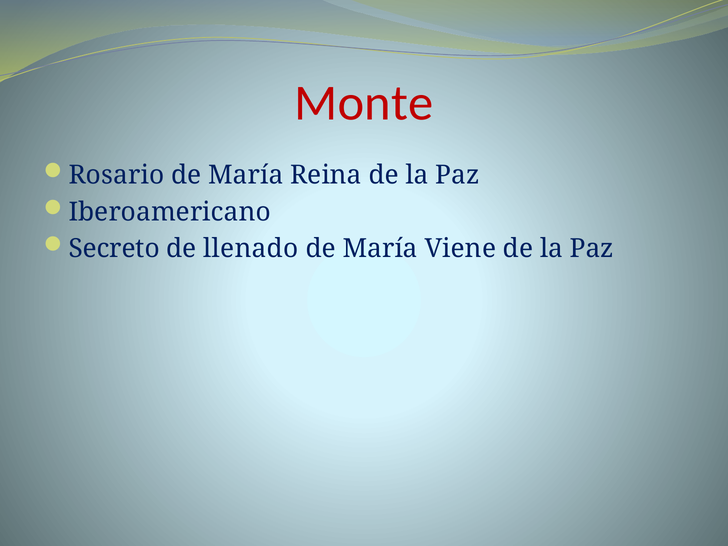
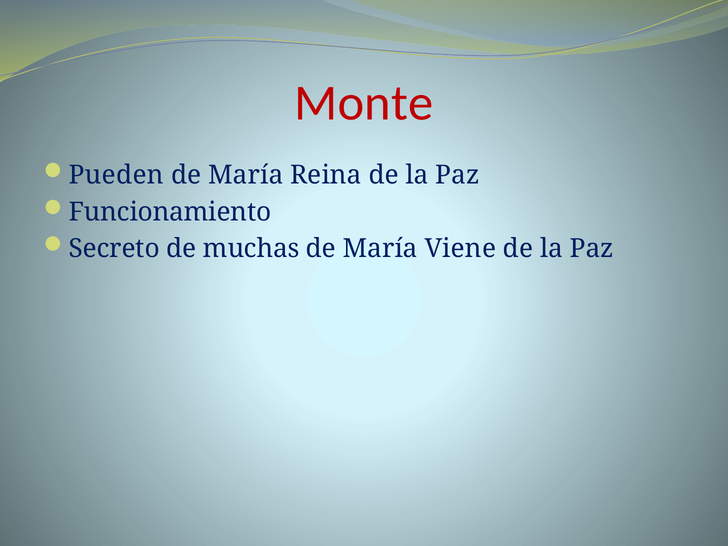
Rosario: Rosario -> Pueden
Iberoamericano: Iberoamericano -> Funcionamiento
llenado: llenado -> muchas
